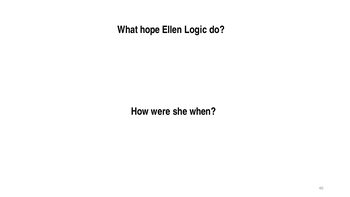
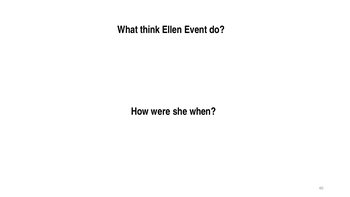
hope: hope -> think
Logic: Logic -> Event
